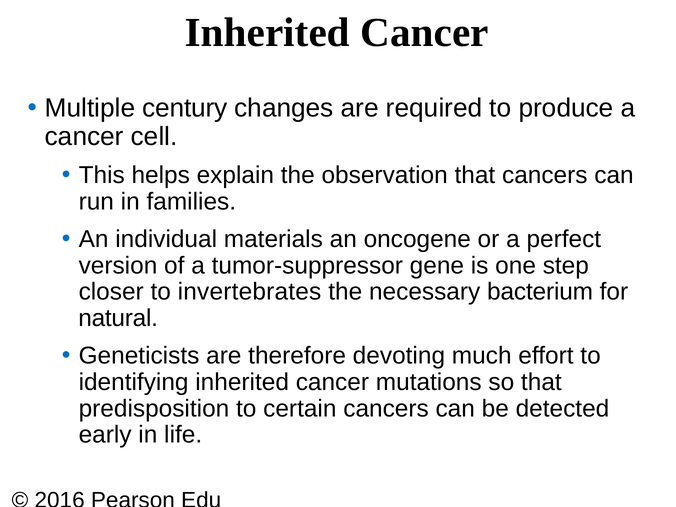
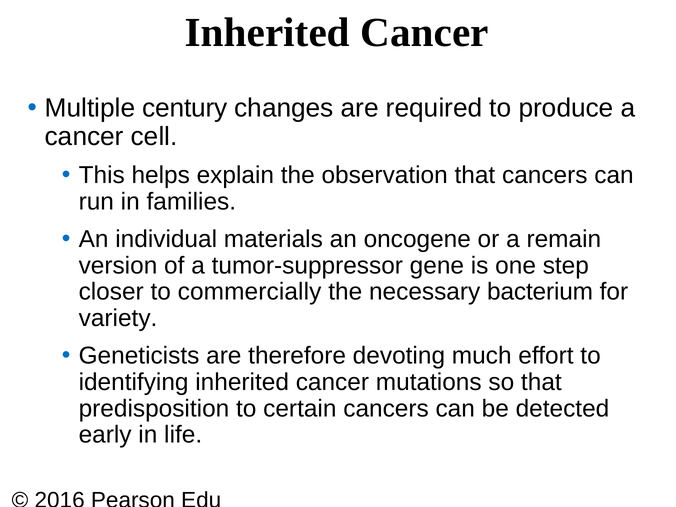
perfect: perfect -> remain
invertebrates: invertebrates -> commercially
natural: natural -> variety
